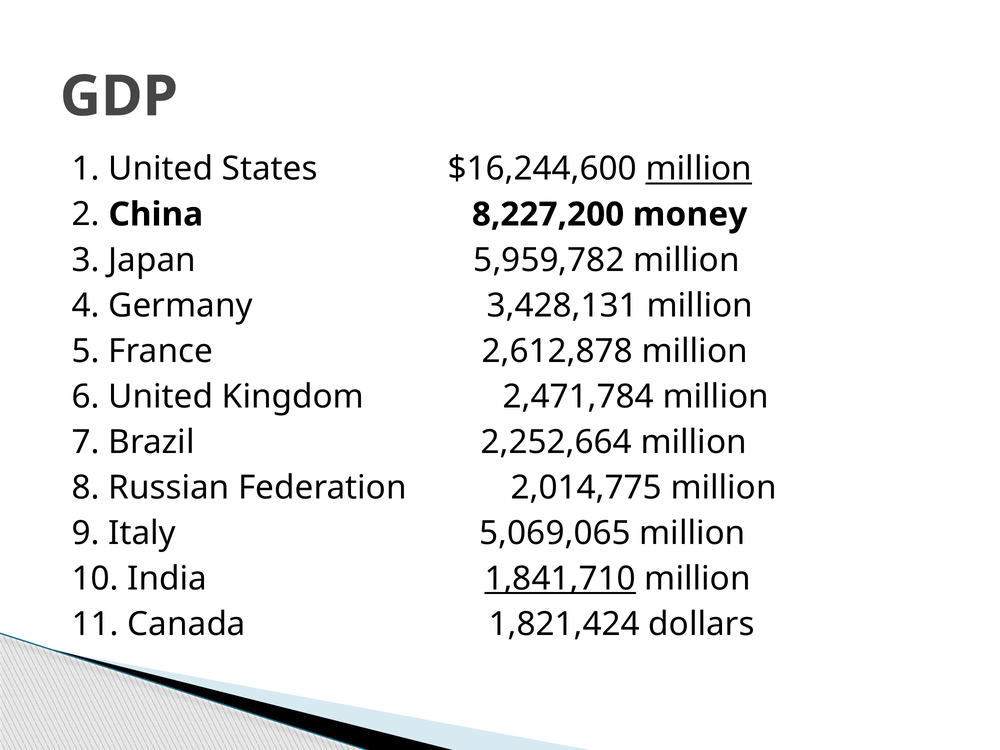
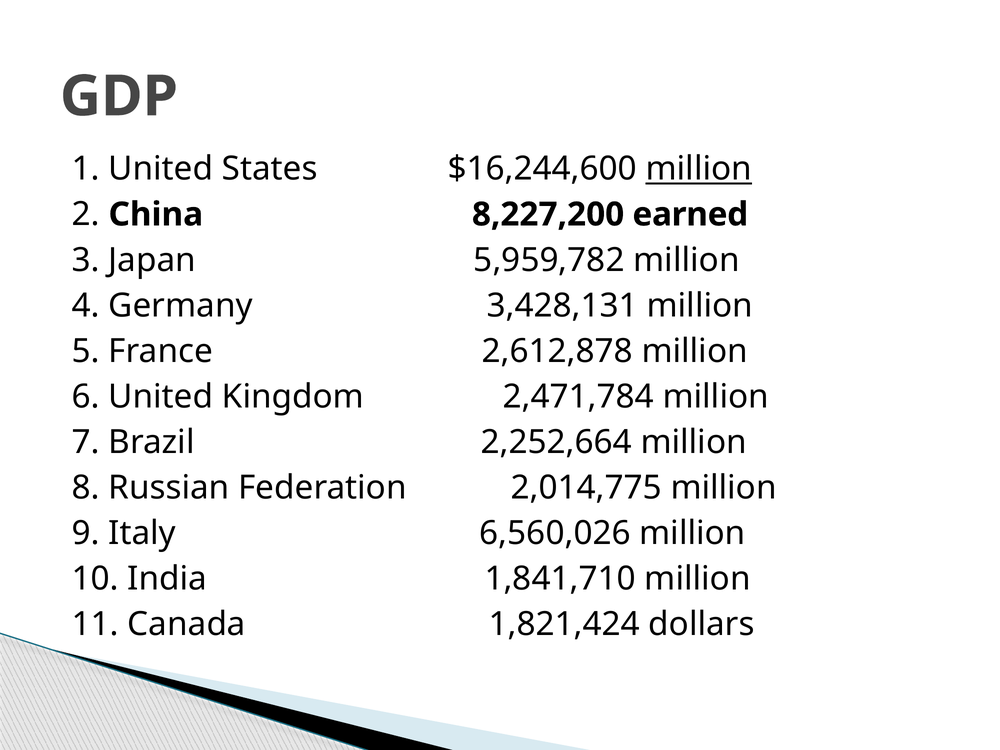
money: money -> earned
5,069,065: 5,069,065 -> 6,560,026
1,841,710 underline: present -> none
